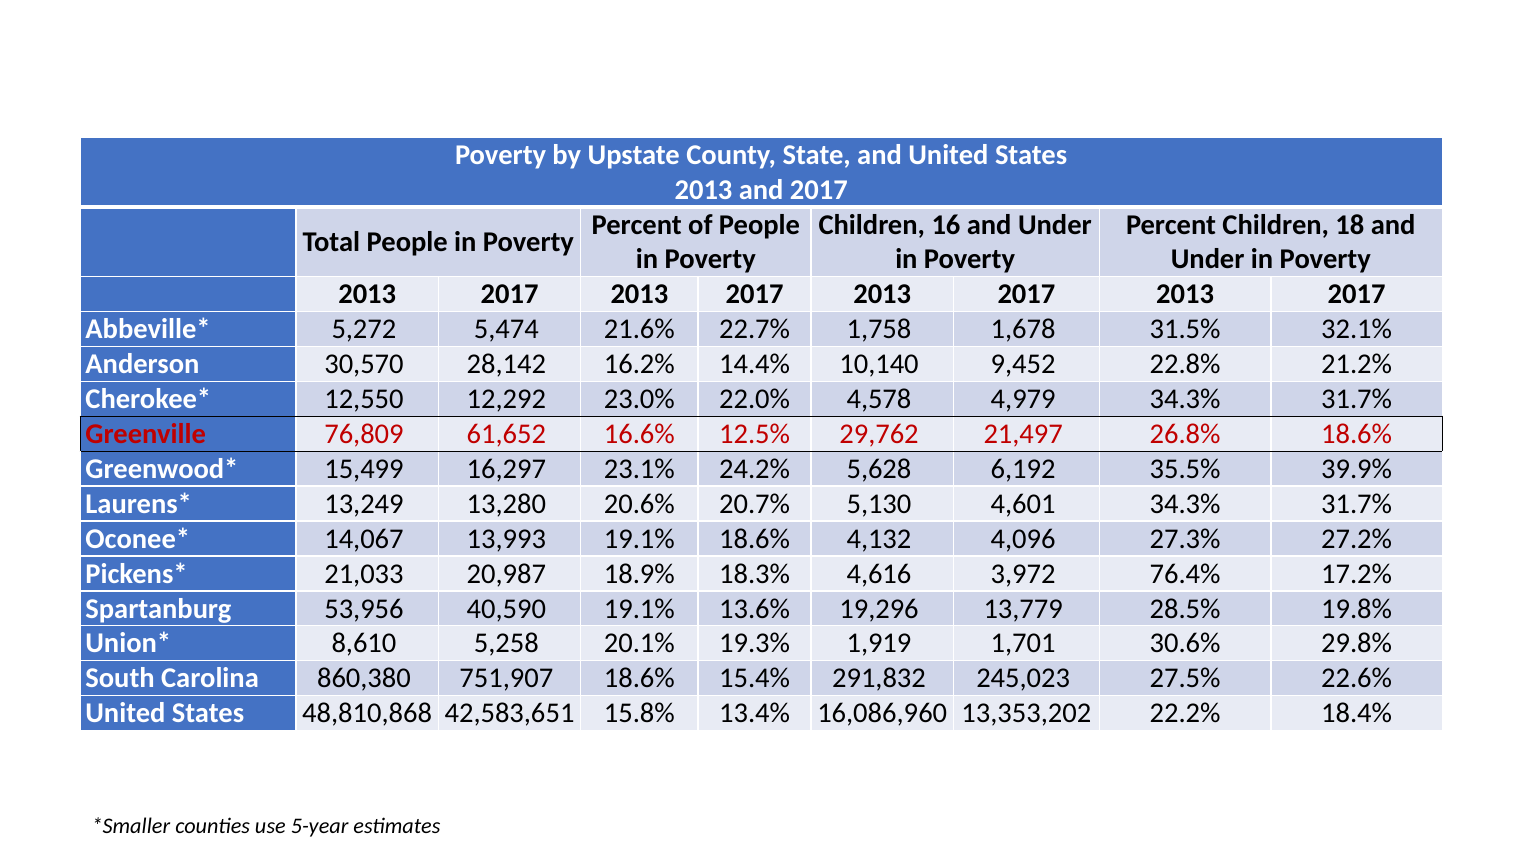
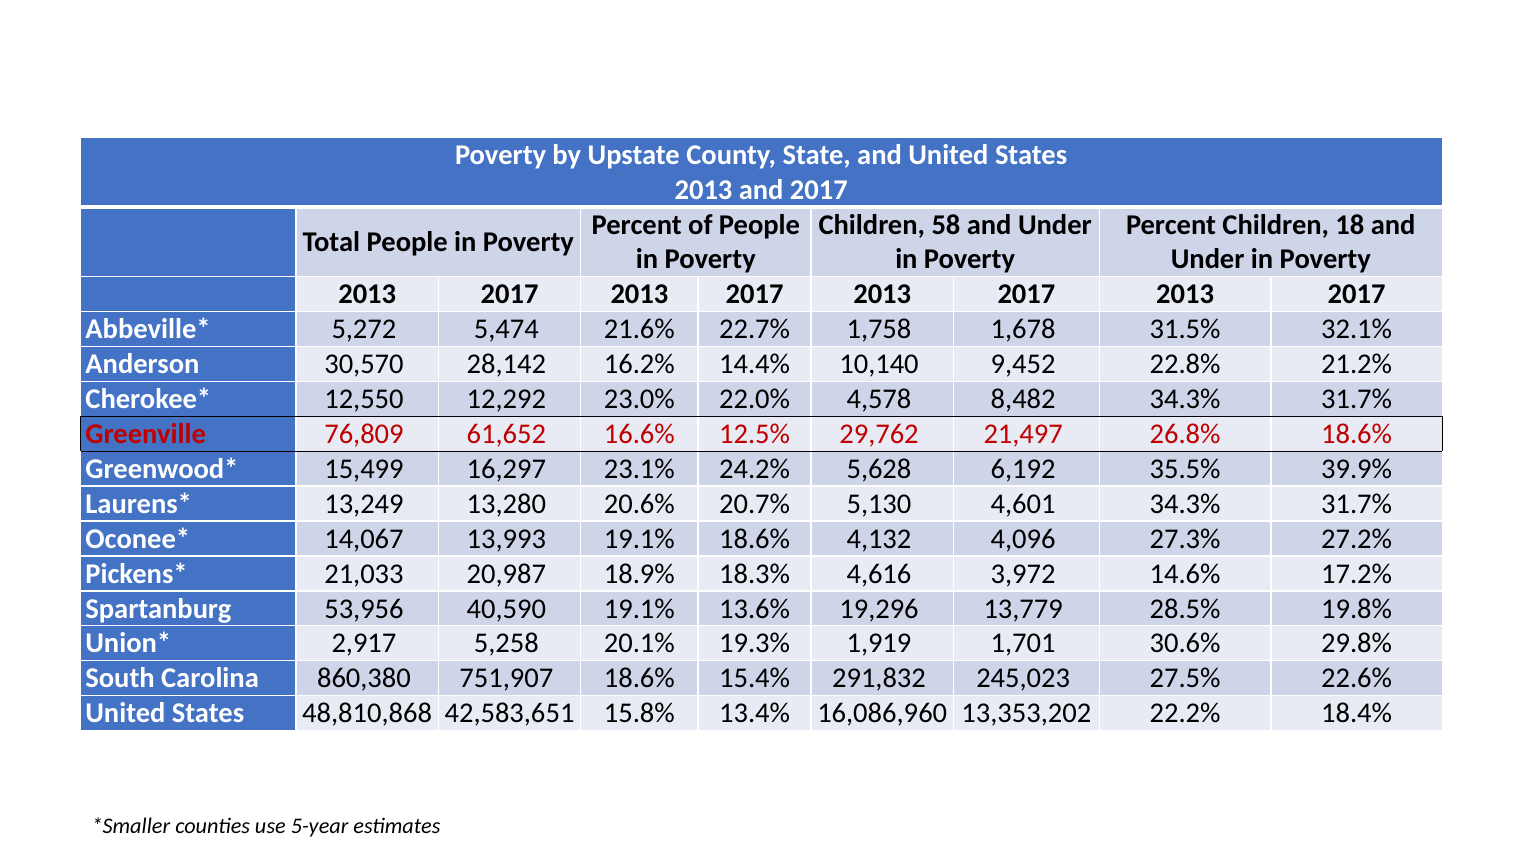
16: 16 -> 58
4,979: 4,979 -> 8,482
76.4%: 76.4% -> 14.6%
8,610: 8,610 -> 2,917
